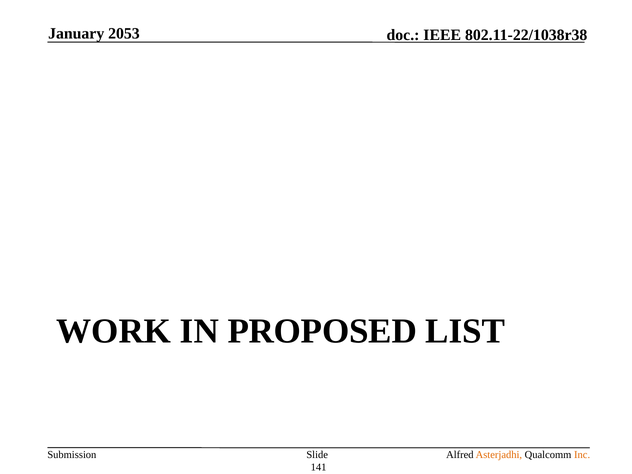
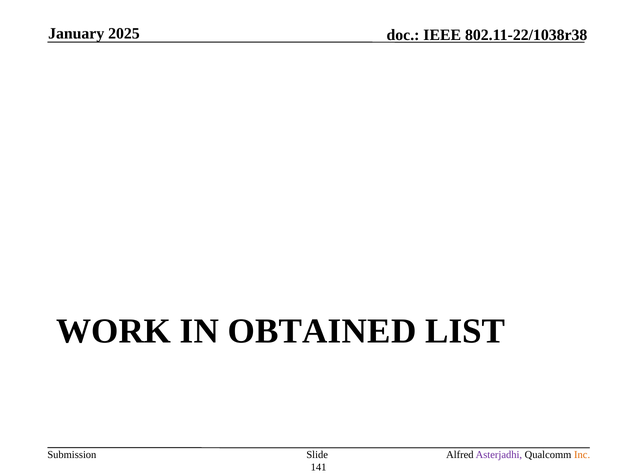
2053: 2053 -> 2025
PROPOSED: PROPOSED -> OBTAINED
Asterjadhi colour: orange -> purple
